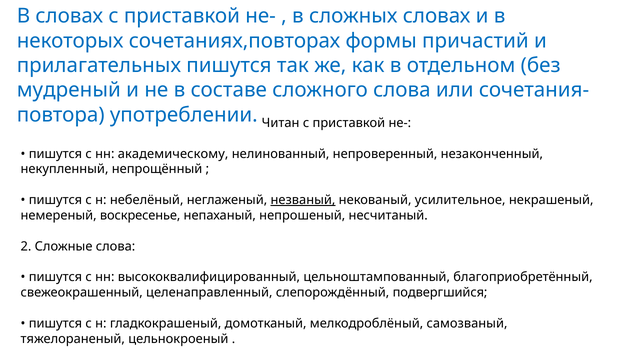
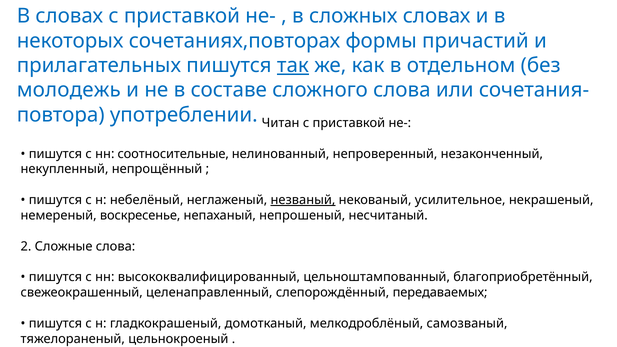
так underline: none -> present
мудреный: мудреный -> молодежь
академическому: академическому -> соотносительные
подвергшийся: подвергшийся -> передаваемых
